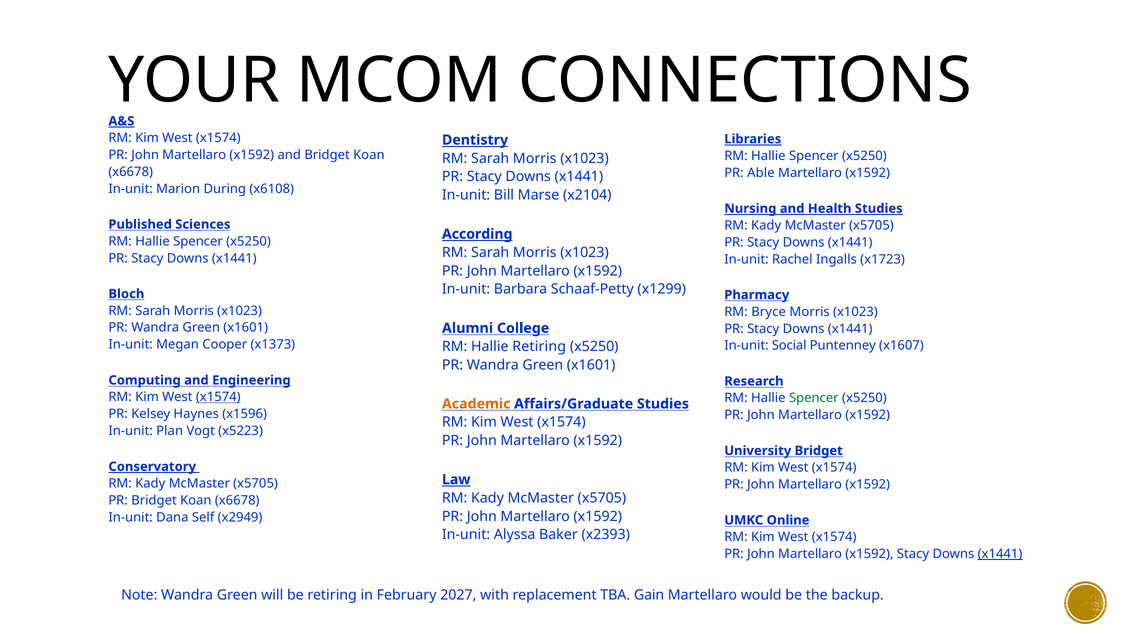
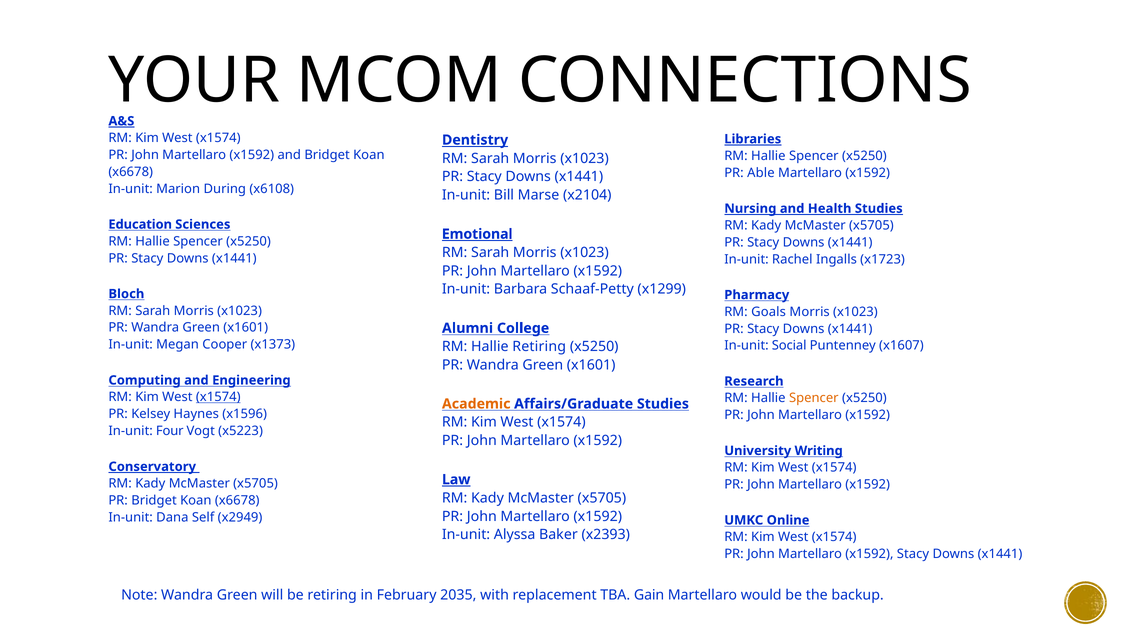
Published: Published -> Education
According: According -> Emotional
Bryce: Bryce -> Goals
Spencer at (814, 398) colour: green -> orange
Plan: Plan -> Four
University Bridget: Bridget -> Writing
x1441 at (1000, 554) underline: present -> none
2027: 2027 -> 2035
